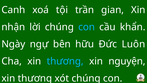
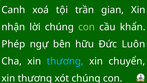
con at (87, 27) colour: light blue -> light green
Ngày: Ngày -> Phép
nguyện: nguyện -> chuyển
